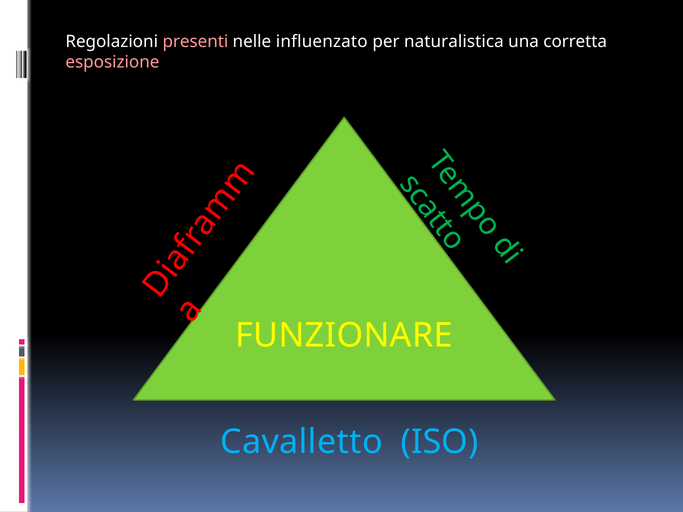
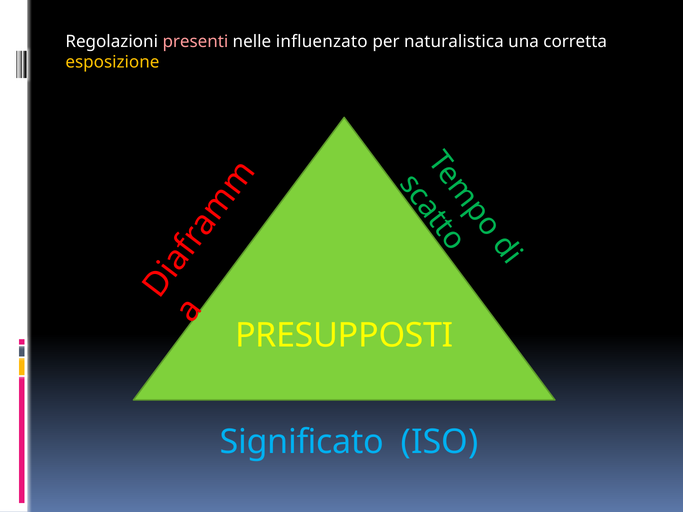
esposizione colour: pink -> yellow
FUNZIONARE: FUNZIONARE -> PRESUPPOSTI
Cavalletto: Cavalletto -> Significato
